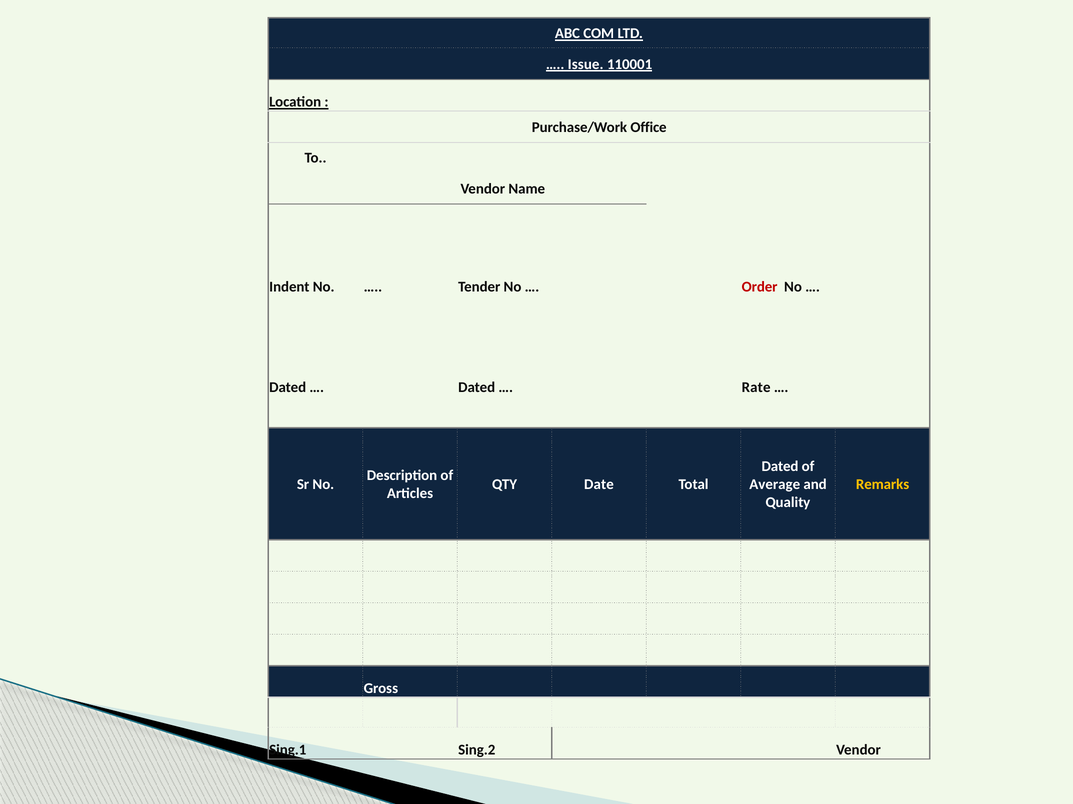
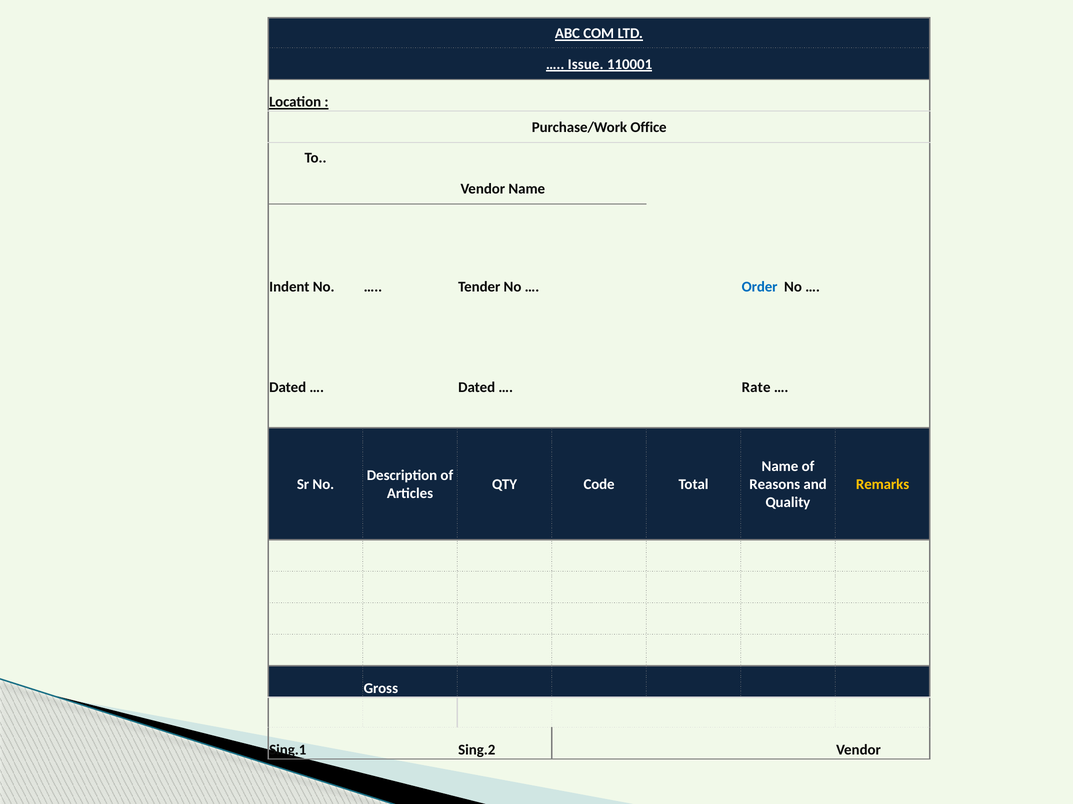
Order colour: red -> blue
Dated at (780, 467): Dated -> Name
Date: Date -> Code
Average: Average -> Reasons
